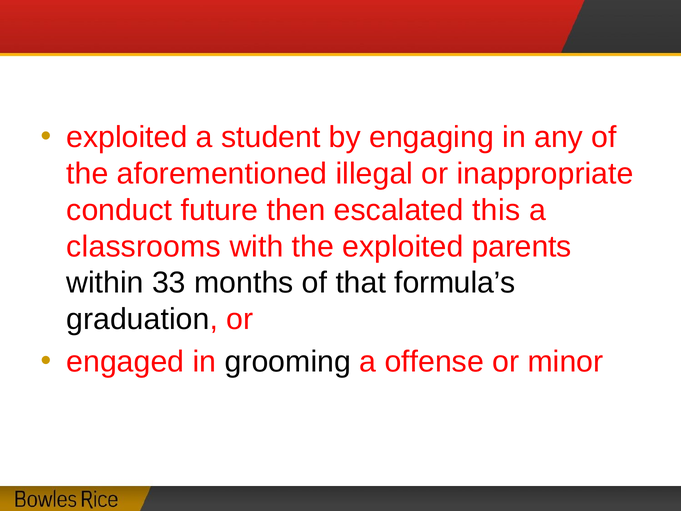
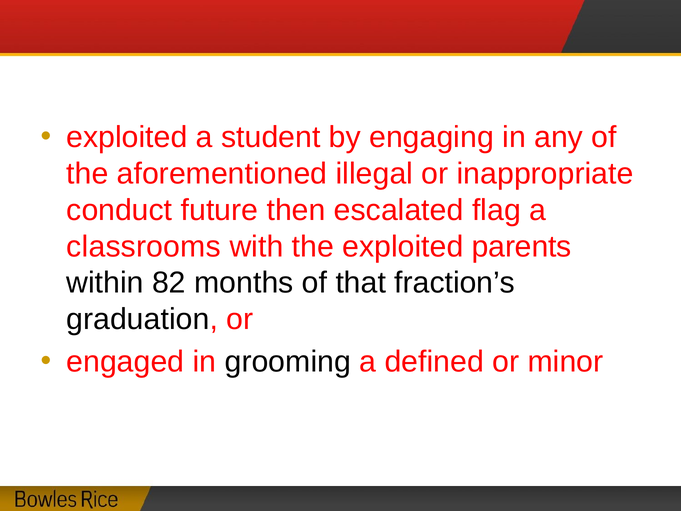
this: this -> flag
33: 33 -> 82
formula’s: formula’s -> fraction’s
offense: offense -> defined
